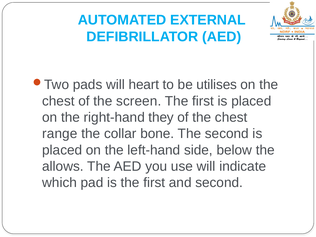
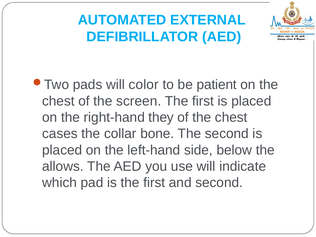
heart: heart -> color
utilises: utilises -> patient
range: range -> cases
